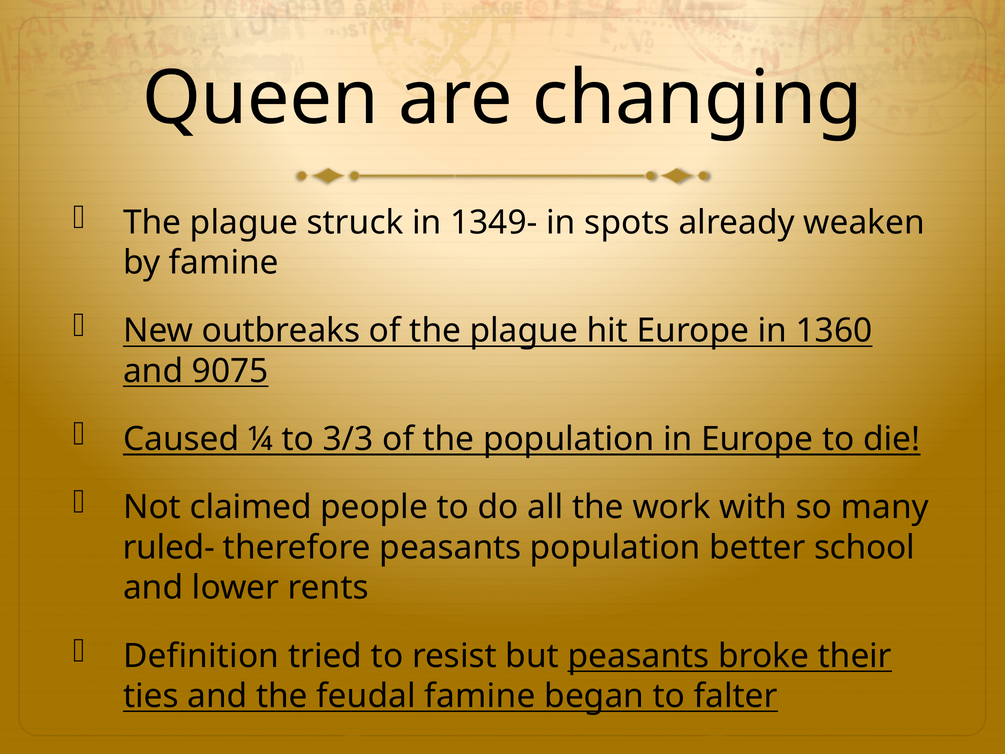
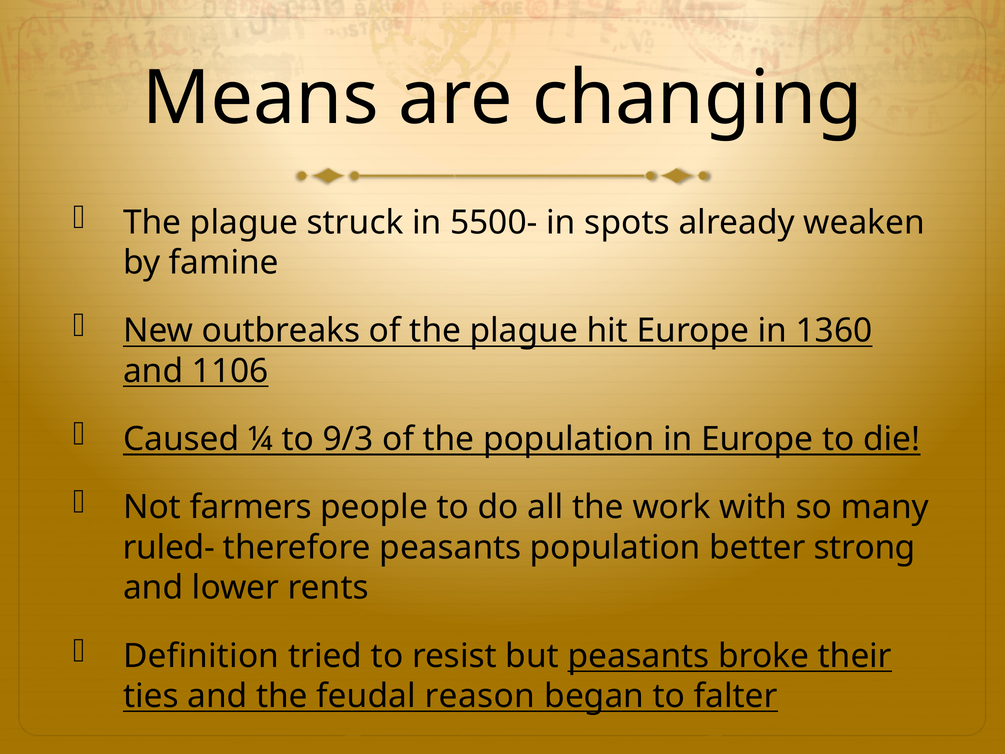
Queen: Queen -> Means
1349-: 1349- -> 5500-
9075: 9075 -> 1106
3/3: 3/3 -> 9/3
claimed: claimed -> farmers
school: school -> strong
feudal famine: famine -> reason
